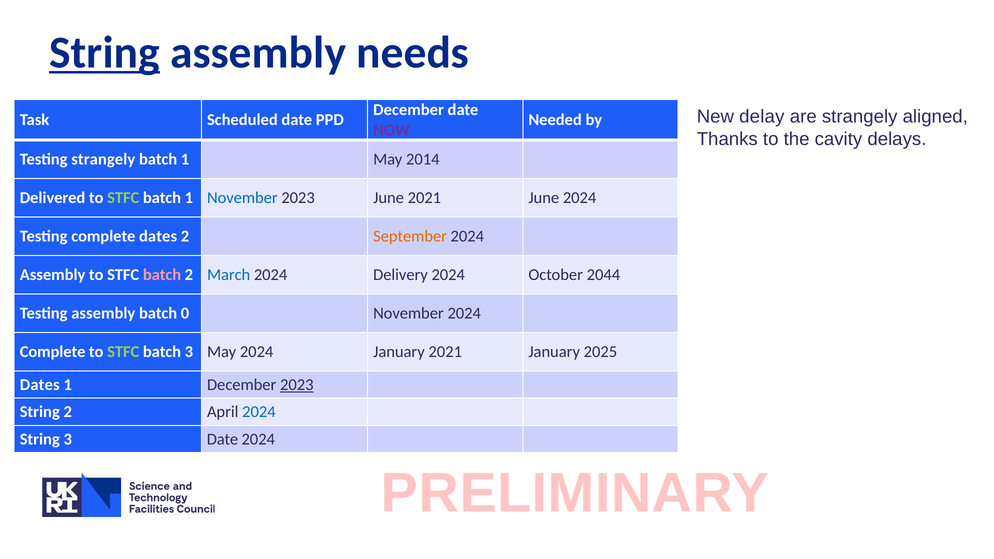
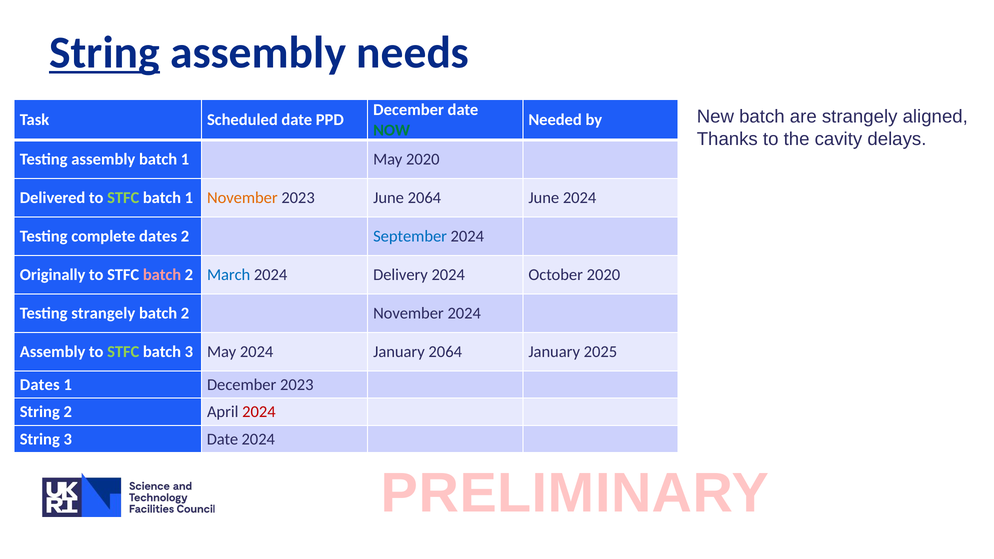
New delay: delay -> batch
NOW colour: purple -> green
Testing strangely: strangely -> assembly
May 2014: 2014 -> 2020
November at (242, 198) colour: blue -> orange
June 2021: 2021 -> 2064
September colour: orange -> blue
Assembly at (53, 275): Assembly -> Originally
October 2044: 2044 -> 2020
Testing assembly: assembly -> strangely
0 at (185, 313): 0 -> 2
Complete at (53, 352): Complete -> Assembly
January 2021: 2021 -> 2064
2023 at (297, 385) underline: present -> none
2024 at (259, 412) colour: blue -> red
